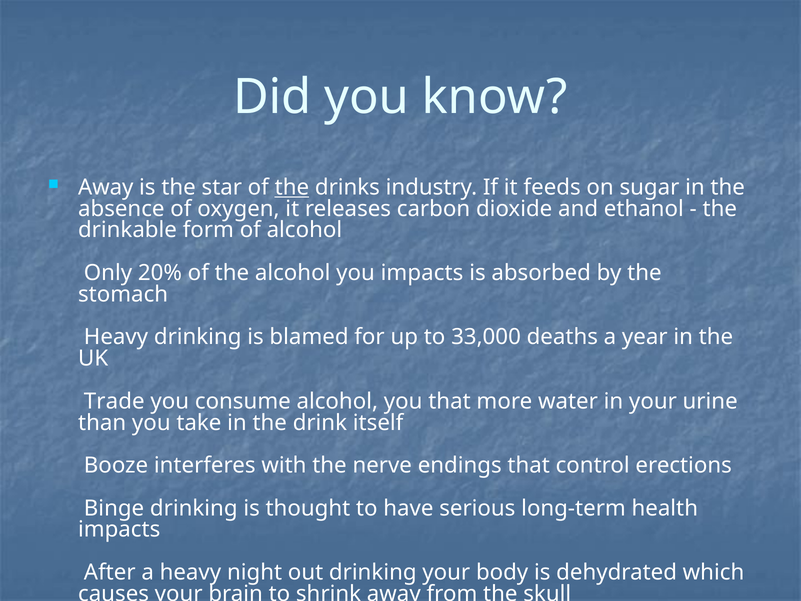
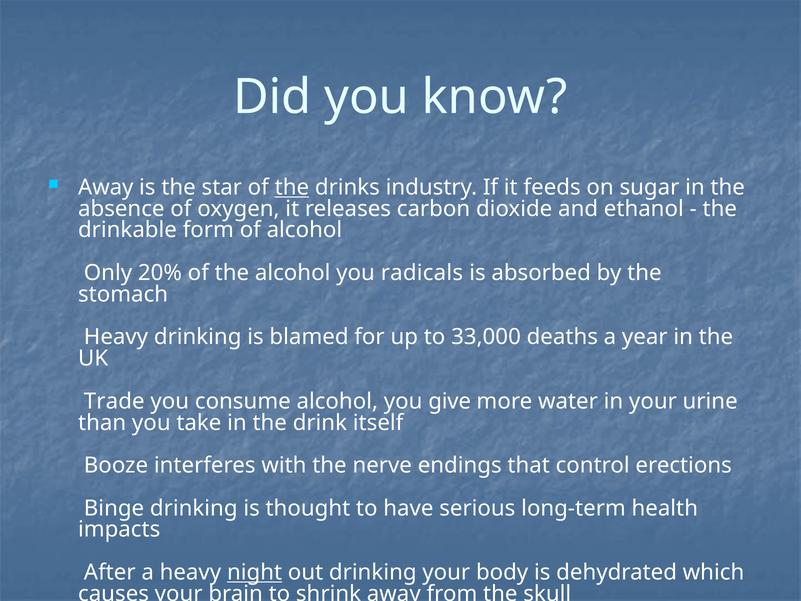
you impacts: impacts -> radicals
you that: that -> give
night underline: none -> present
